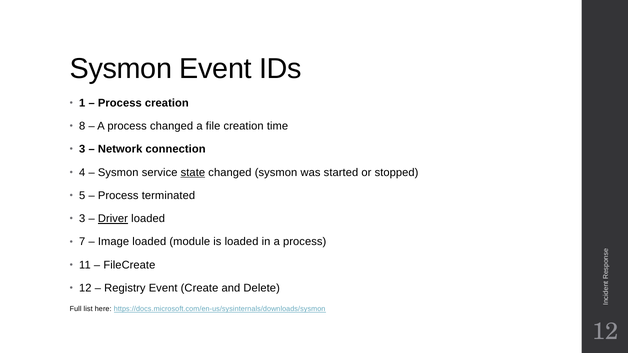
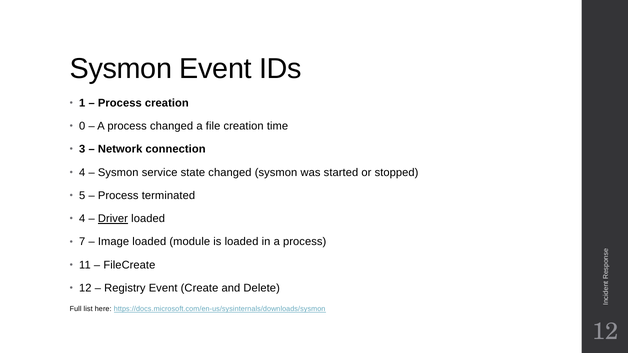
8: 8 -> 0
state underline: present -> none
3 at (82, 219): 3 -> 4
